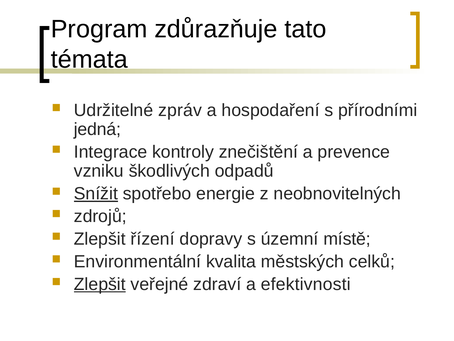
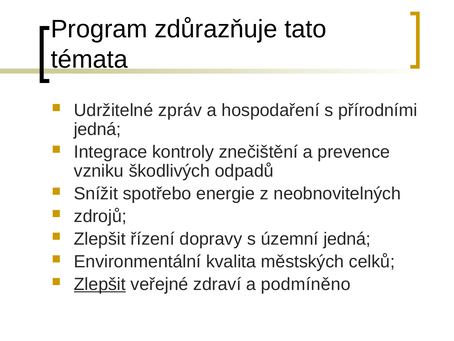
Snížit underline: present -> none
územní místě: místě -> jedná
efektivnosti: efektivnosti -> podmíněno
